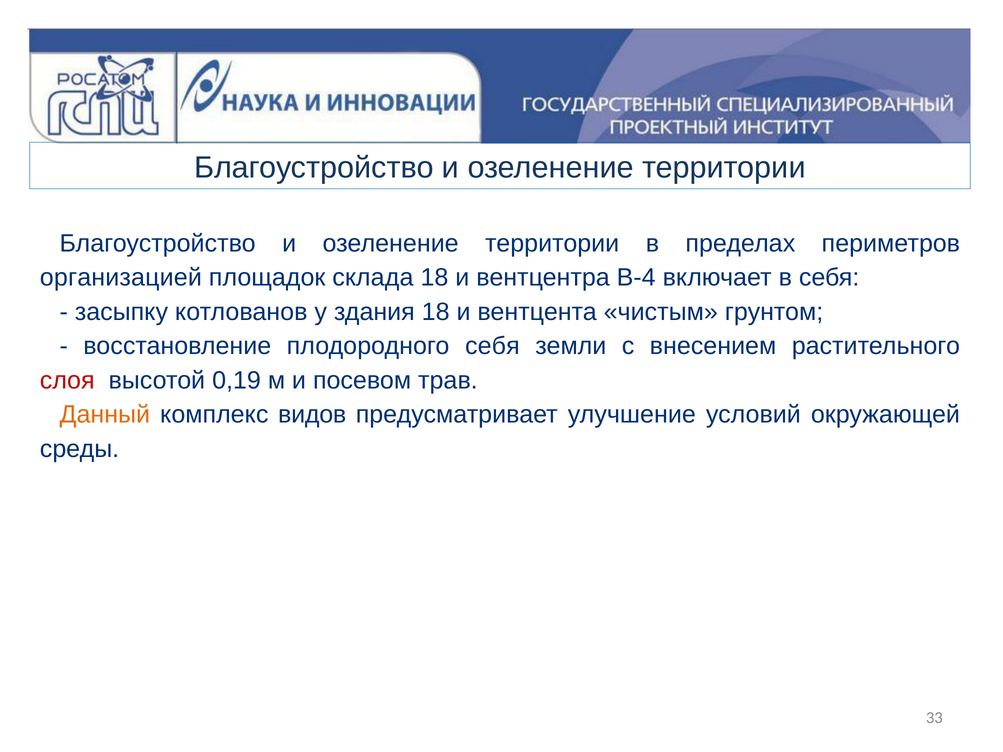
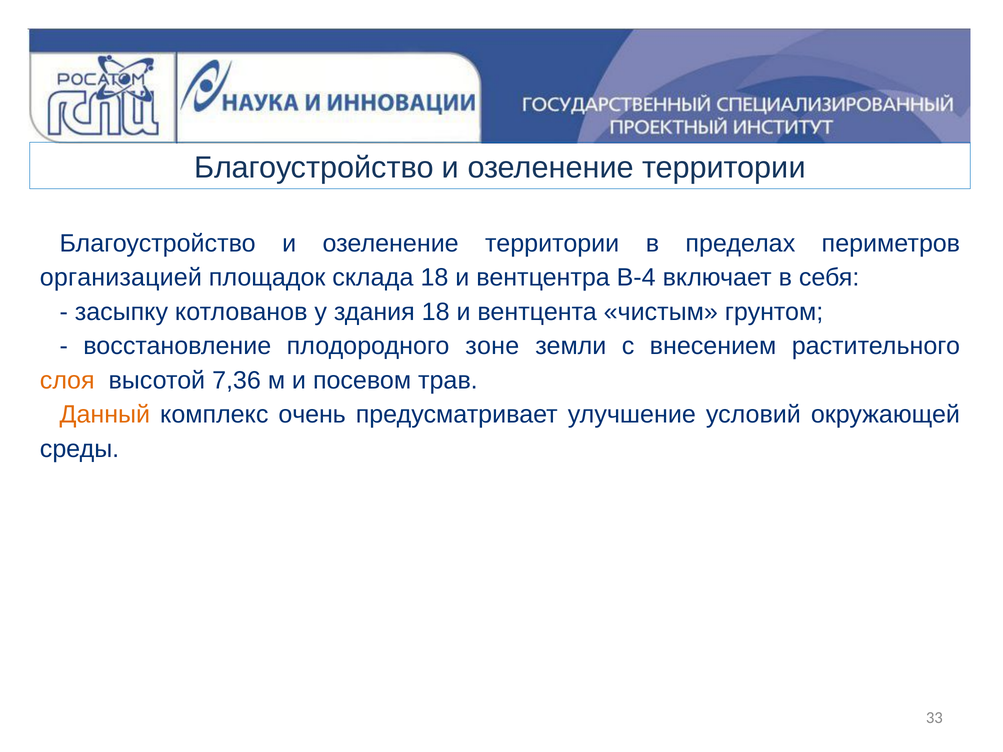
плодородного себя: себя -> зоне
слоя colour: red -> orange
0,19: 0,19 -> 7,36
видов: видов -> очень
